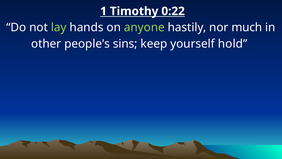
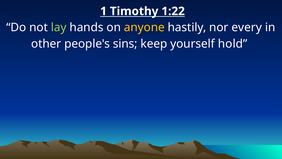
0:22: 0:22 -> 1:22
anyone colour: light green -> yellow
much: much -> every
